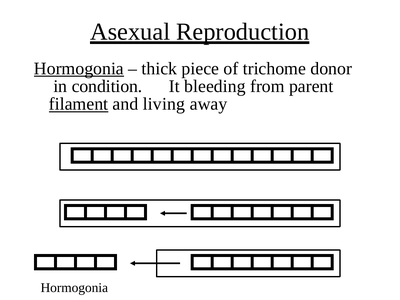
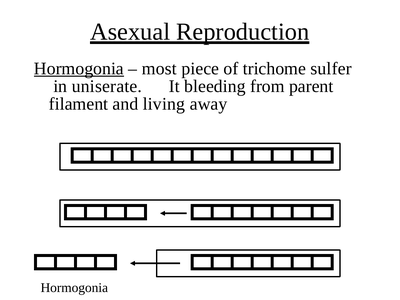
thick: thick -> most
donor: donor -> sulfer
condition: condition -> uniserate
filament underline: present -> none
